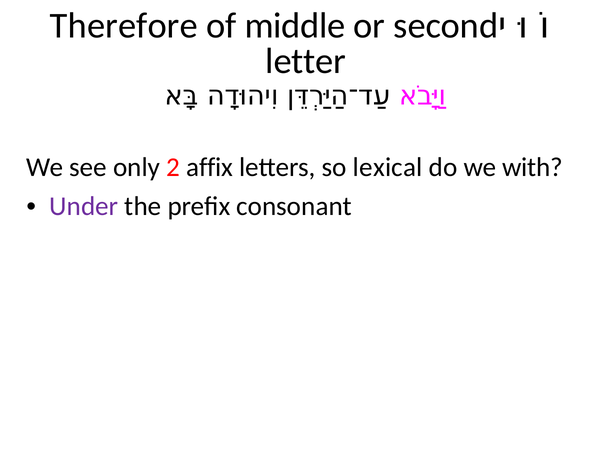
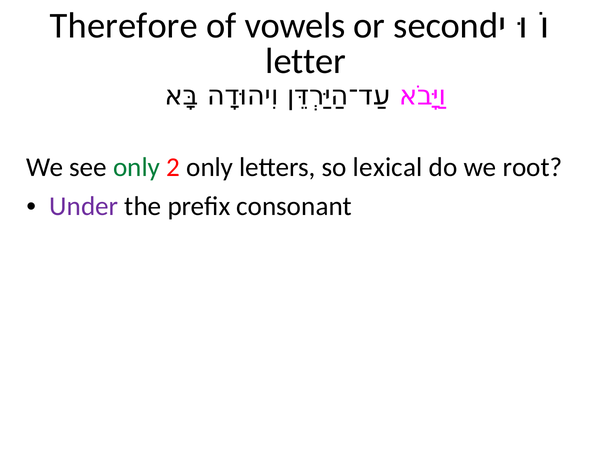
middle: middle -> vowels
only at (137, 168) colour: black -> green
2 affix: affix -> only
with: with -> root
